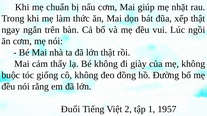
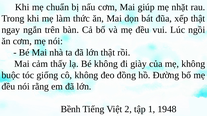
Đuổi: Đuổi -> Bềnh
1957: 1957 -> 1948
